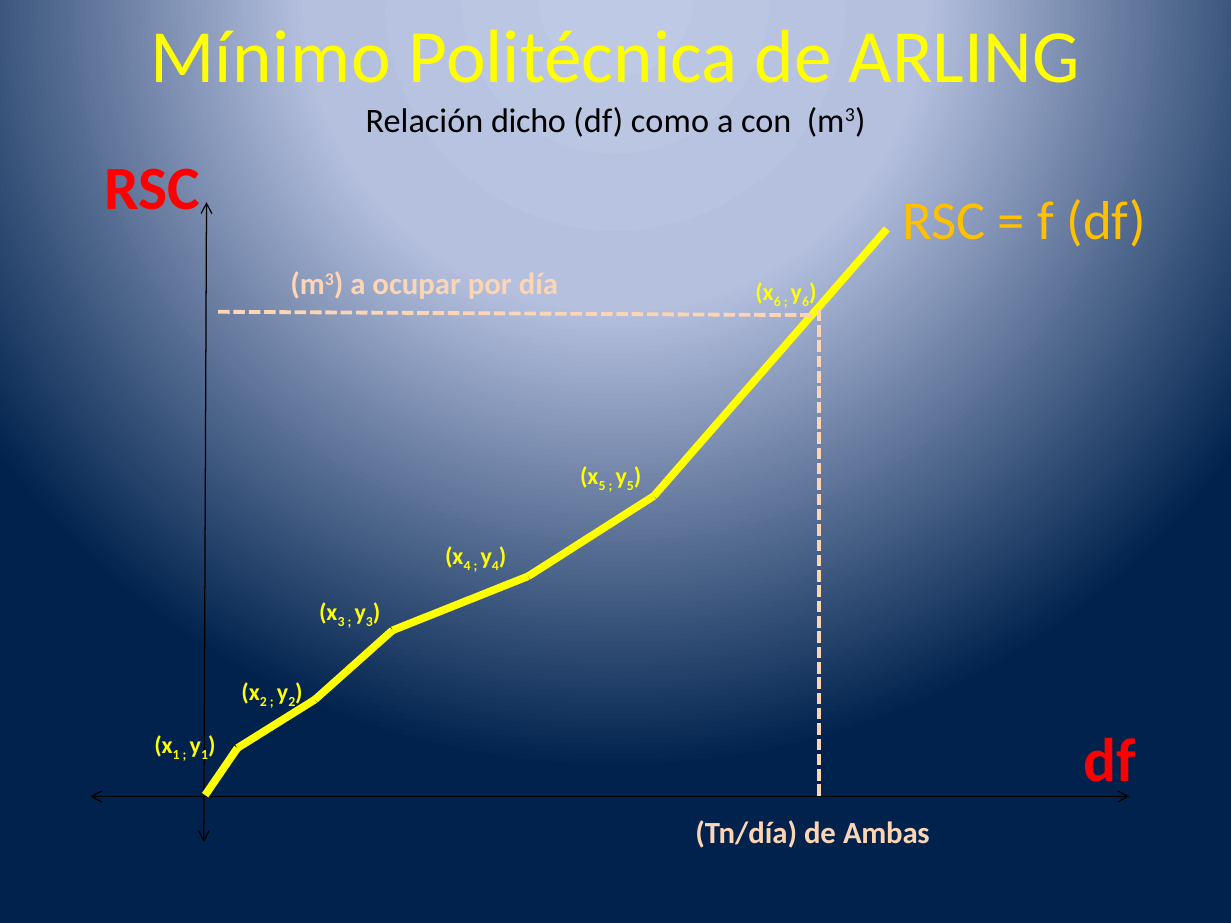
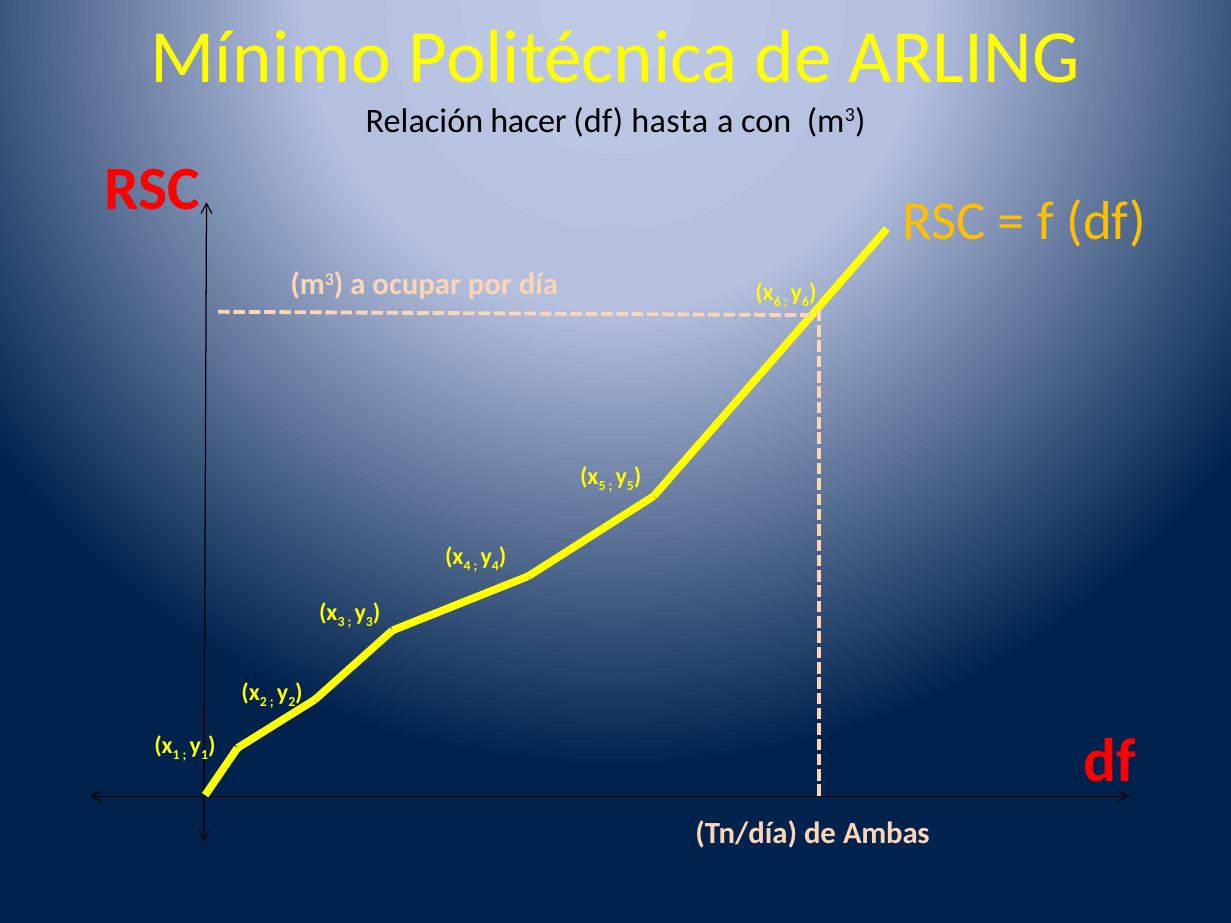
dicho: dicho -> hacer
como: como -> hasta
